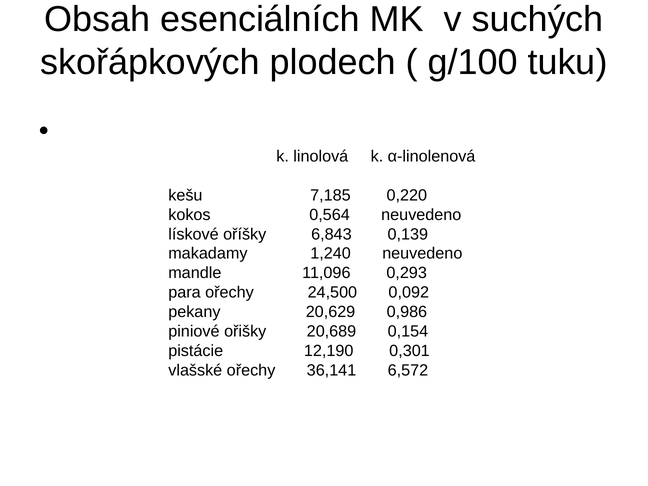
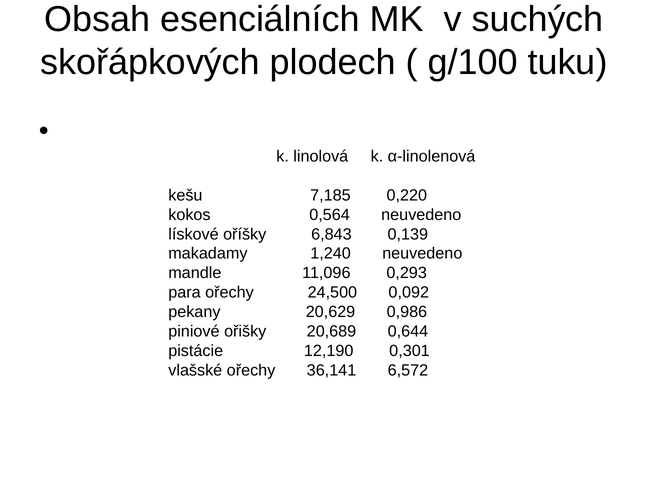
0,154: 0,154 -> 0,644
